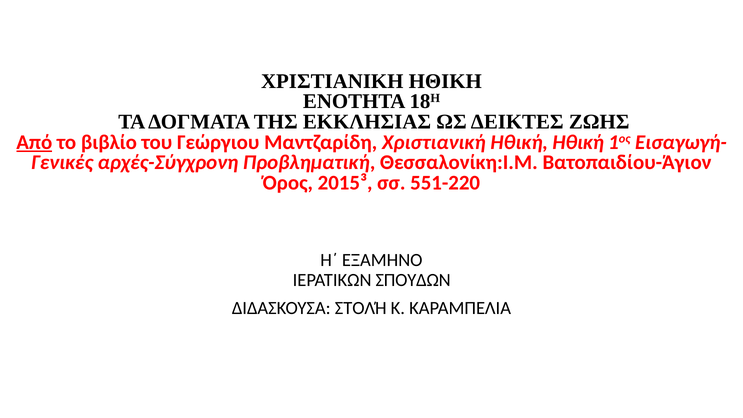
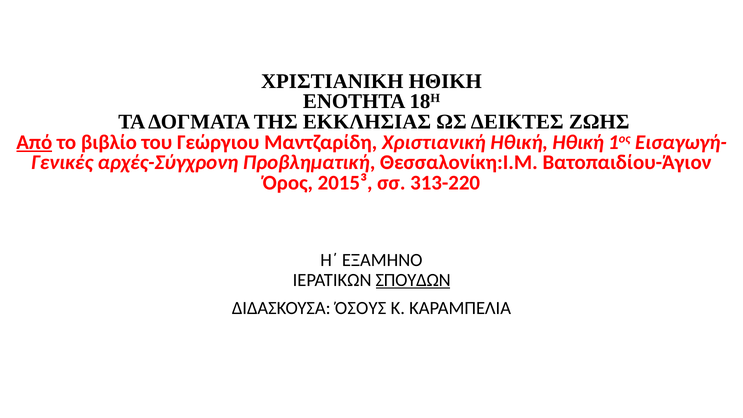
551-220: 551-220 -> 313-220
ΣΠΟΥΔΩΝ underline: none -> present
ΣΤΟΛΉ: ΣΤΟΛΉ -> ΌΣΟΥΣ
